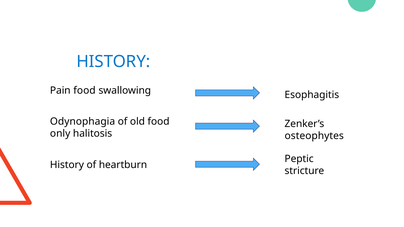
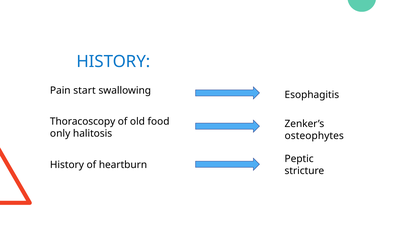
Pain food: food -> start
Odynophagia: Odynophagia -> Thoracoscopy
